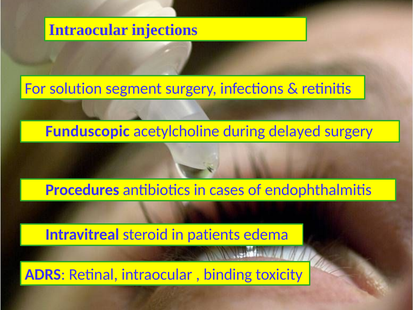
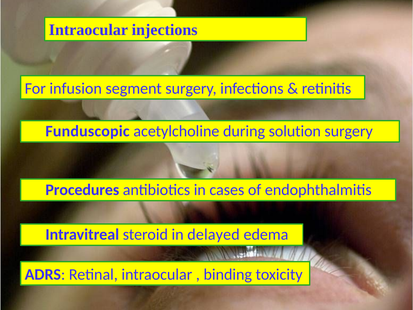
solution: solution -> infusion
delayed: delayed -> solution
patients: patients -> delayed
